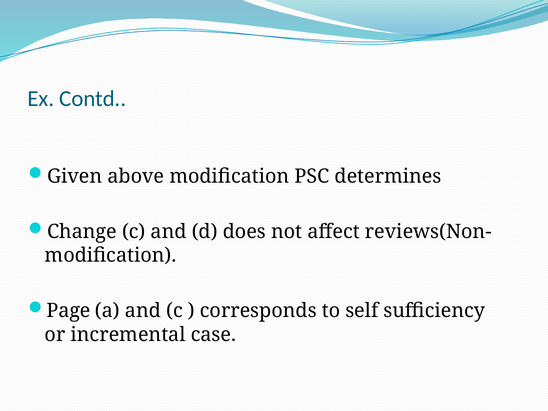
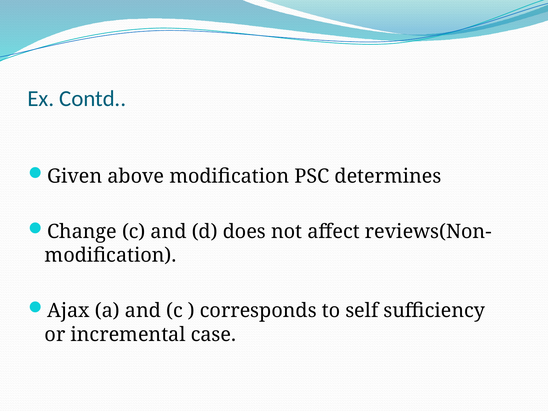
Page: Page -> Ajax
